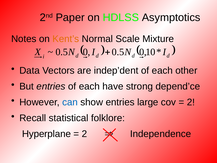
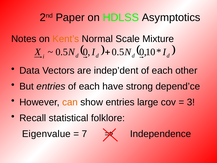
can colour: blue -> orange
2 at (191, 102): 2 -> 3
Hyperplane: Hyperplane -> Eigenvalue
2 at (84, 134): 2 -> 7
